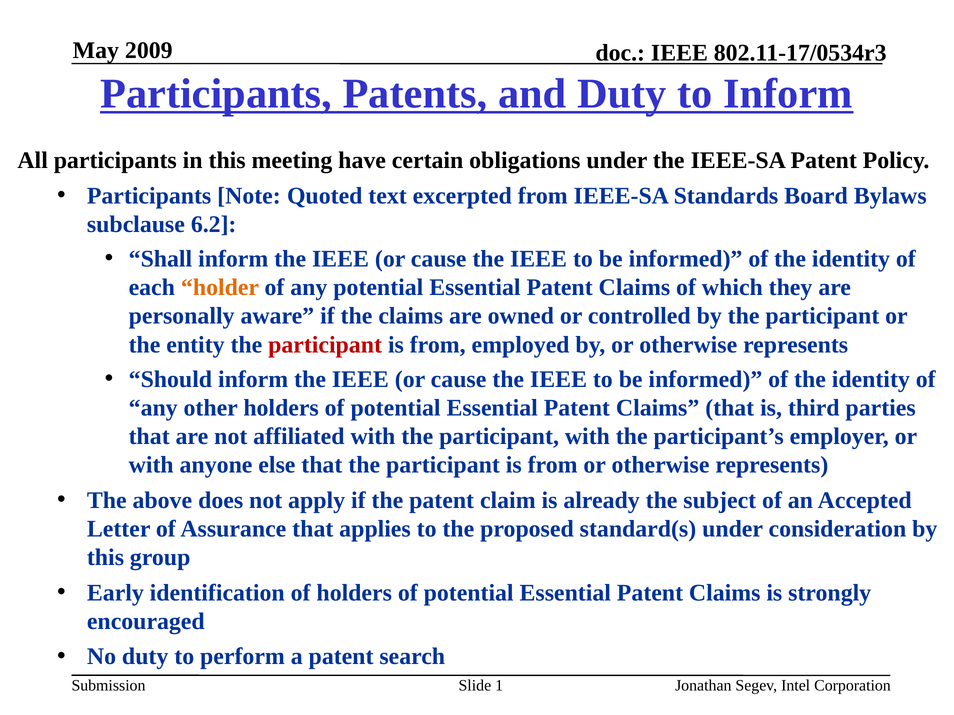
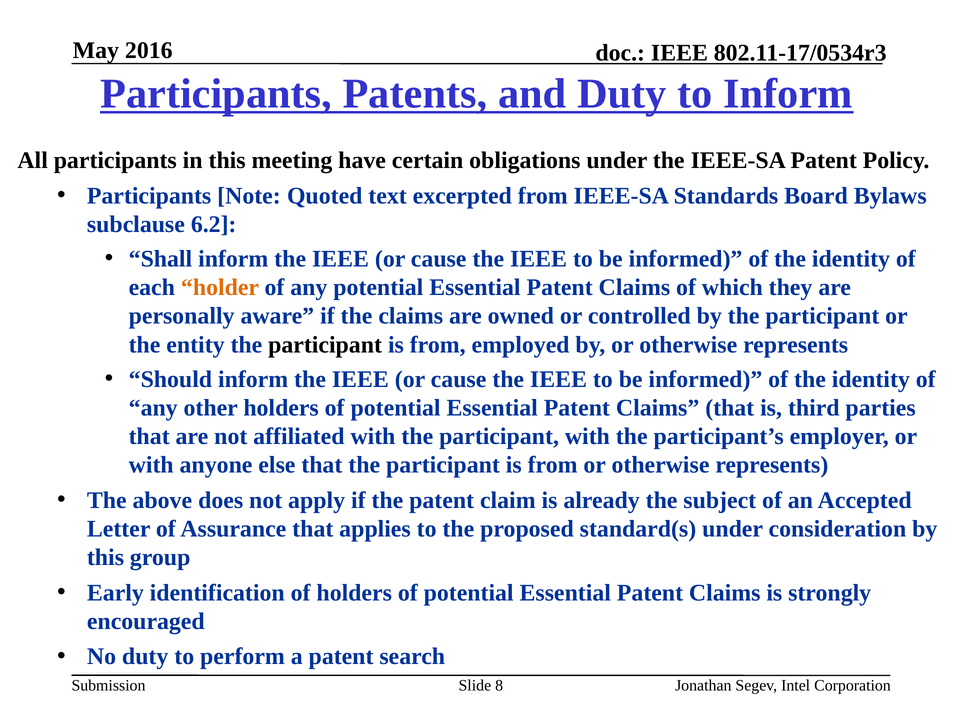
2009: 2009 -> 2016
participant at (325, 345) colour: red -> black
1: 1 -> 8
